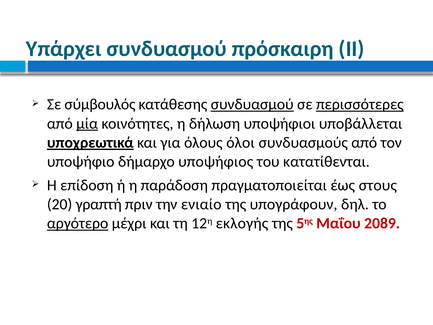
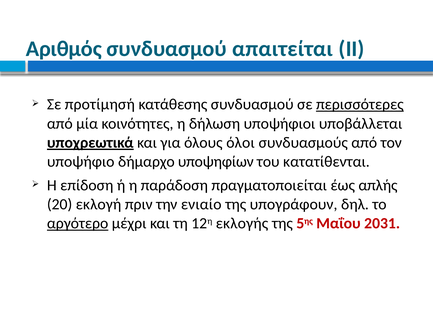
Υπάρχει: Υπάρχει -> Αριθμός
πρόσκαιρη: πρόσκαιρη -> απαιτείται
σύμβουλός: σύμβουλός -> προτίμησή
συνδυασμού at (252, 104) underline: present -> none
μία underline: present -> none
υποψήφιος: υποψήφιος -> υποψηφίων
στους: στους -> απλής
γραπτή: γραπτή -> εκλογή
2089: 2089 -> 2031
